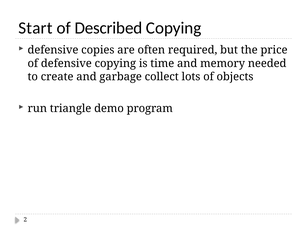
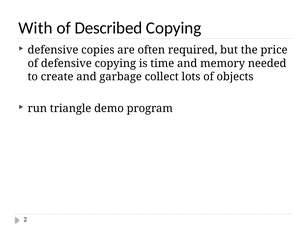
Start: Start -> With
